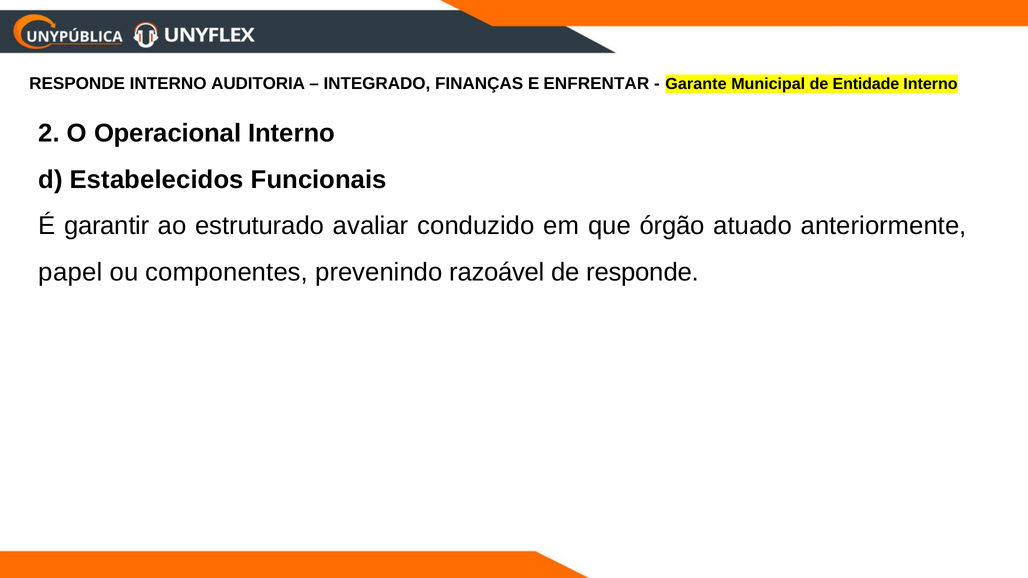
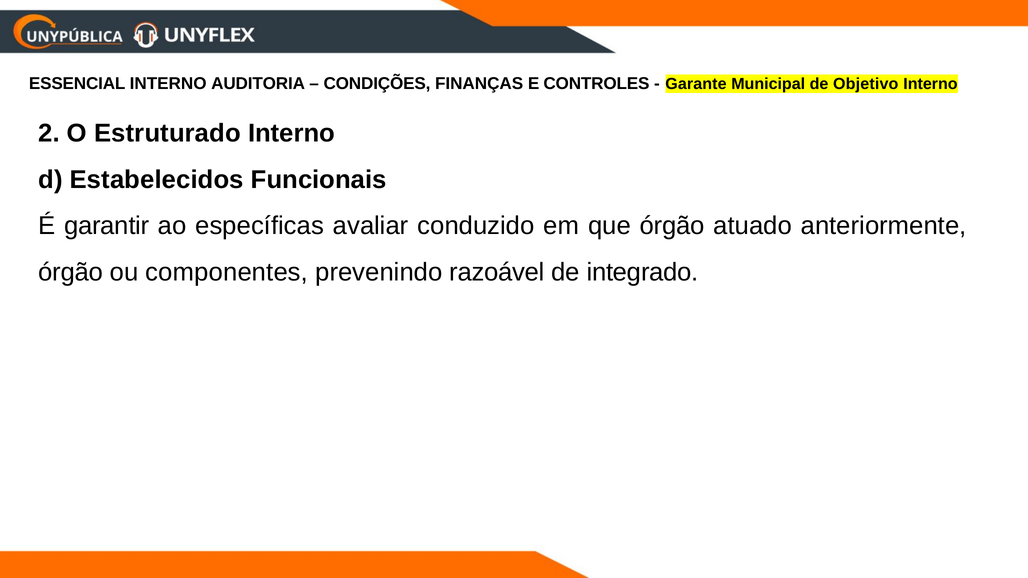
RESPONDE at (77, 84): RESPONDE -> ESSENCIAL
INTEGRADO: INTEGRADO -> CONDIÇÕES
ENFRENTAR: ENFRENTAR -> CONTROLES
Entidade: Entidade -> Objetivo
Operacional: Operacional -> Estruturado
estruturado: estruturado -> específicas
papel at (70, 272): papel -> órgão
de responde: responde -> integrado
